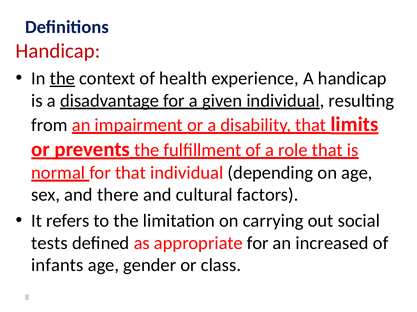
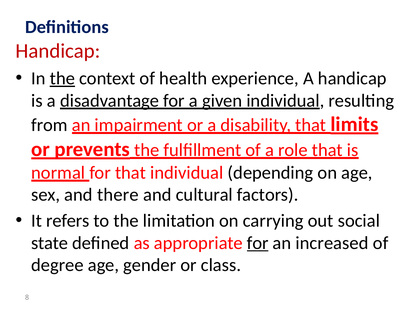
tests: tests -> state
for at (258, 244) underline: none -> present
infants: infants -> degree
